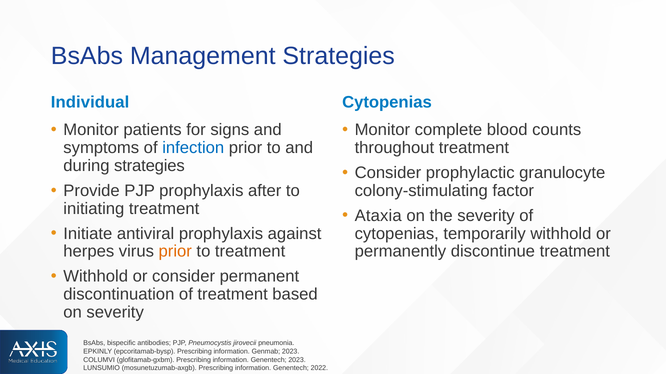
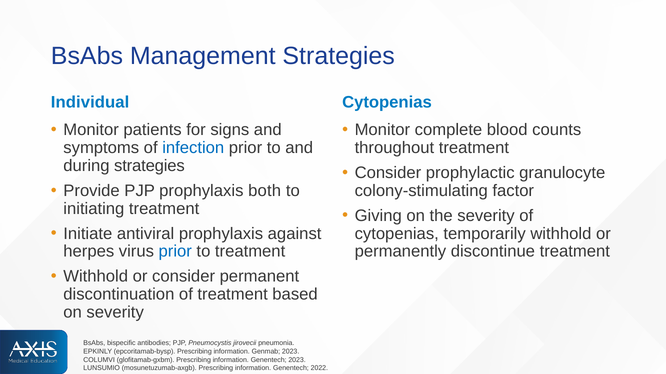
after: after -> both
Ataxia: Ataxia -> Giving
prior at (175, 252) colour: orange -> blue
